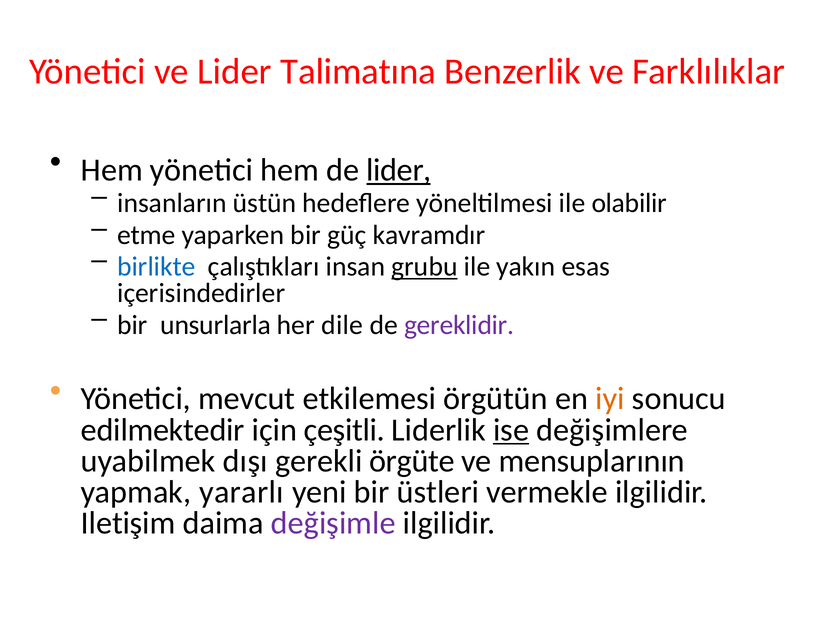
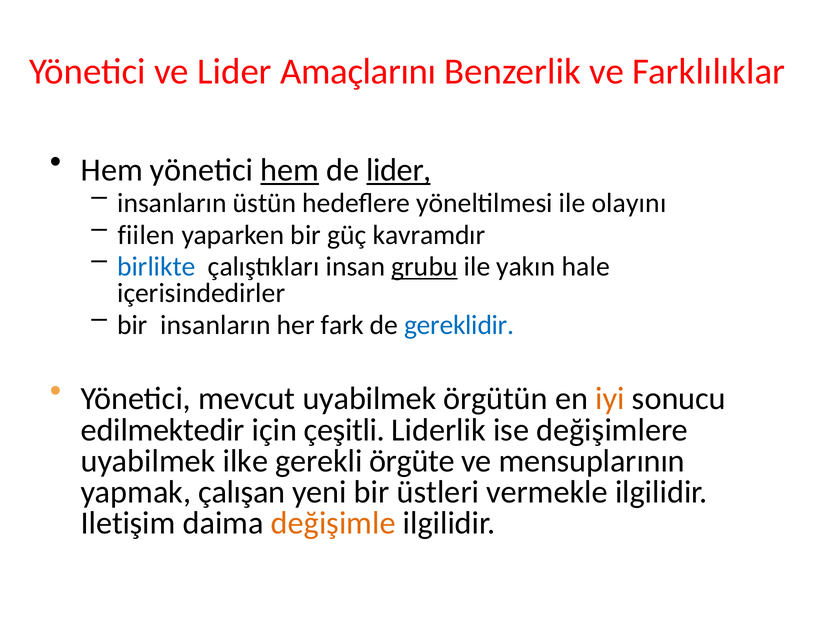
Talimatına: Talimatına -> Amaçlarını
hem at (290, 170) underline: none -> present
olabilir: olabilir -> olayını
etme: etme -> fiilen
esas: esas -> hale
bir unsurlarla: unsurlarla -> insanların
dile: dile -> fark
gereklidir colour: purple -> blue
mevcut etkilemesi: etkilemesi -> uyabilmek
ise underline: present -> none
dışı: dışı -> ilke
yararlı: yararlı -> çalışan
değişimle colour: purple -> orange
